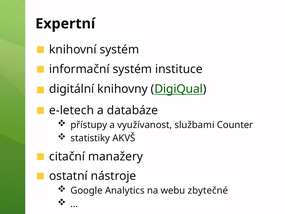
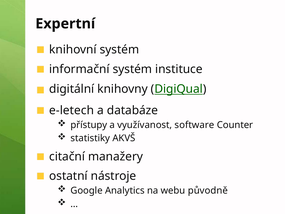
službami: službami -> software
zbytečné: zbytečné -> původně
